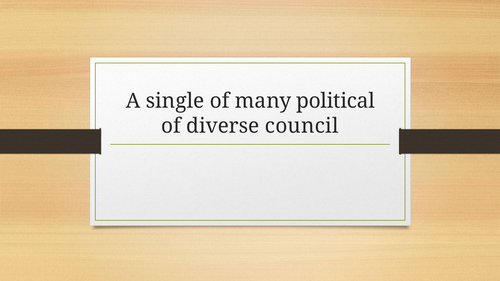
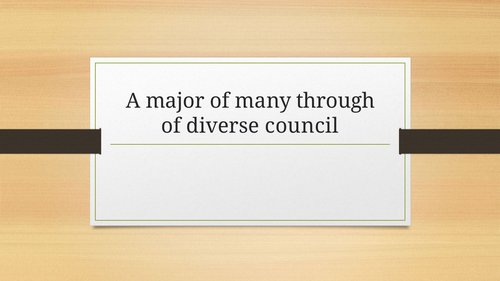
single: single -> major
political: political -> through
